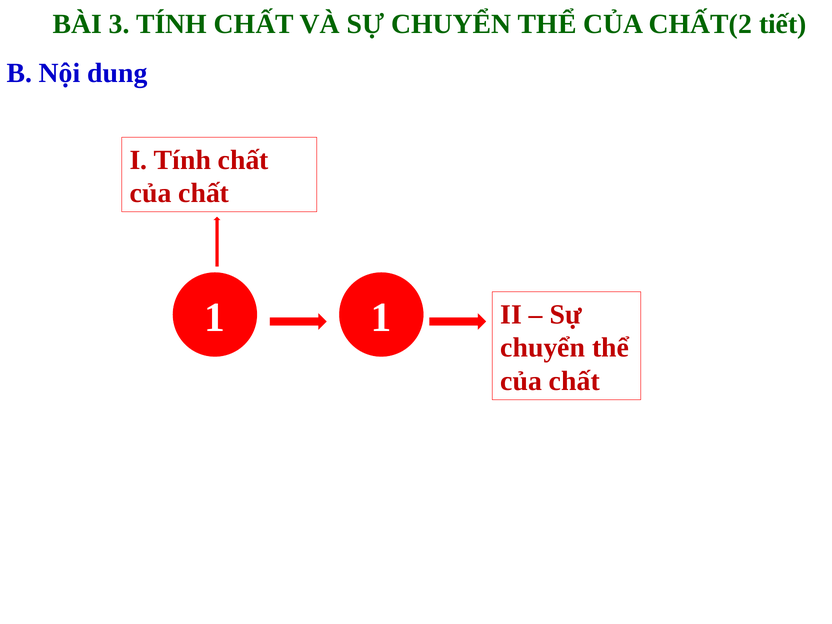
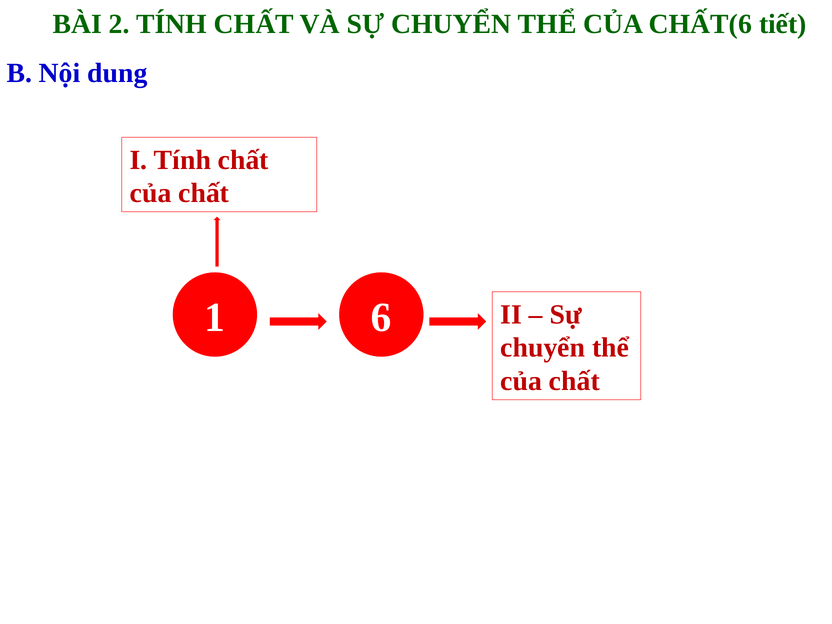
3: 3 -> 2
CHẤT(2: CHẤT(2 -> CHẤT(6
1 1: 1 -> 6
